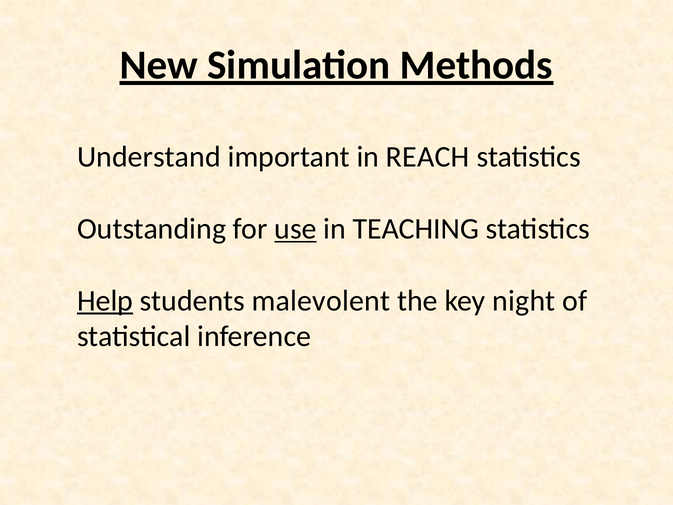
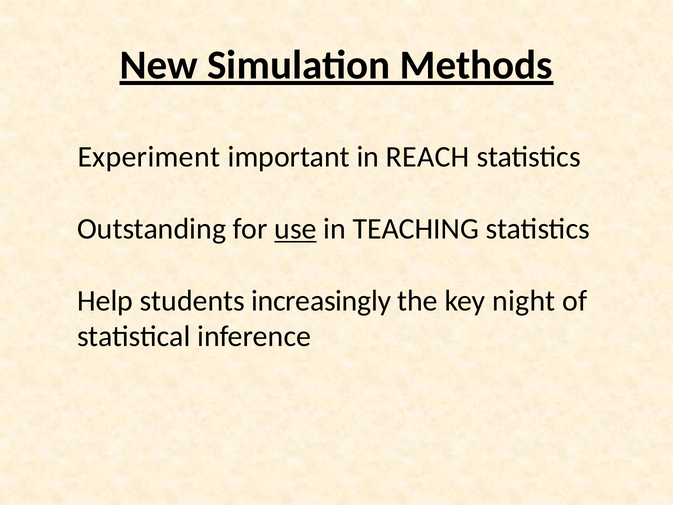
Understand: Understand -> Experiment
Help underline: present -> none
malevolent: malevolent -> increasingly
